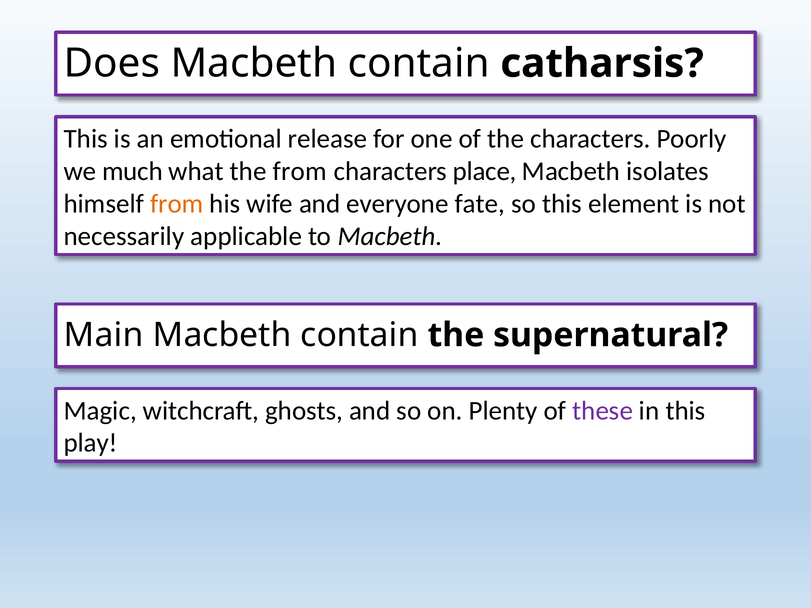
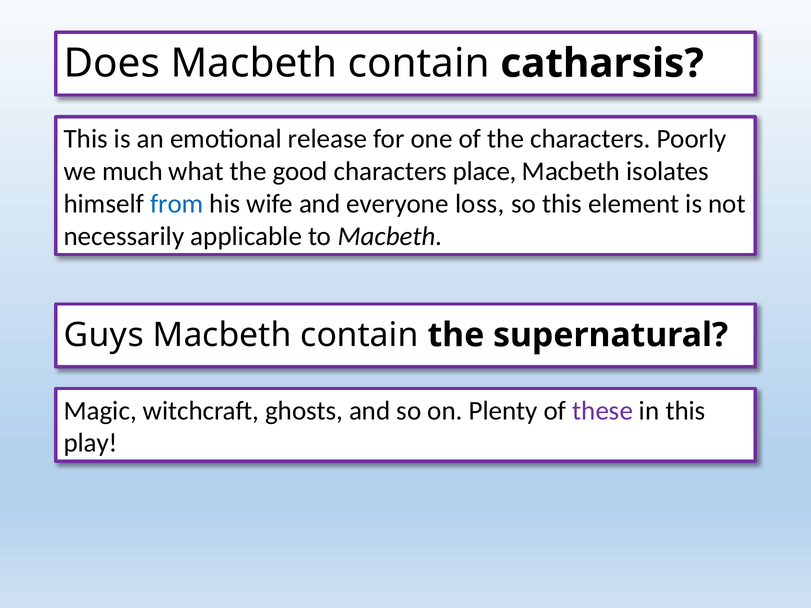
the from: from -> good
from at (177, 204) colour: orange -> blue
fate: fate -> loss
Main: Main -> Guys
